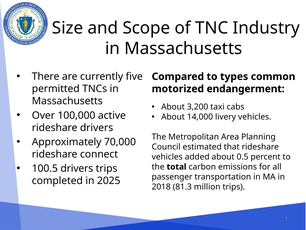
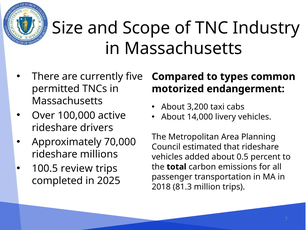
connect: connect -> millions
100.5 drivers: drivers -> review
